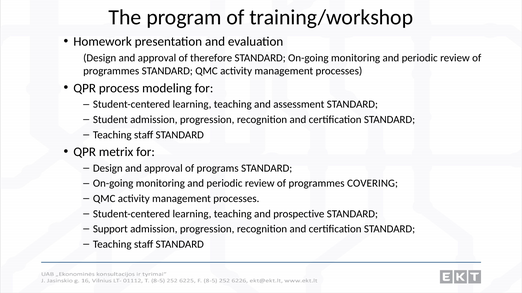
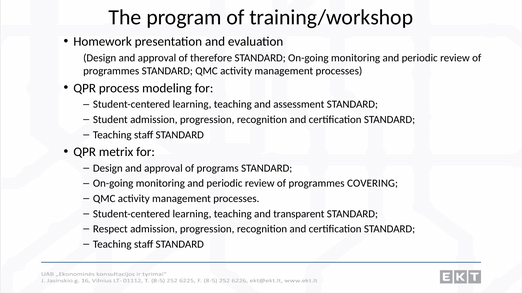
prospective: prospective -> transparent
Support: Support -> Respect
